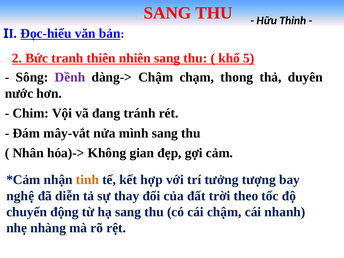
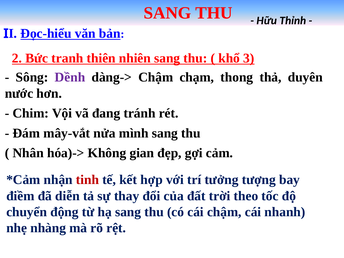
5: 5 -> 3
tinh colour: orange -> red
nghệ: nghệ -> điềm
